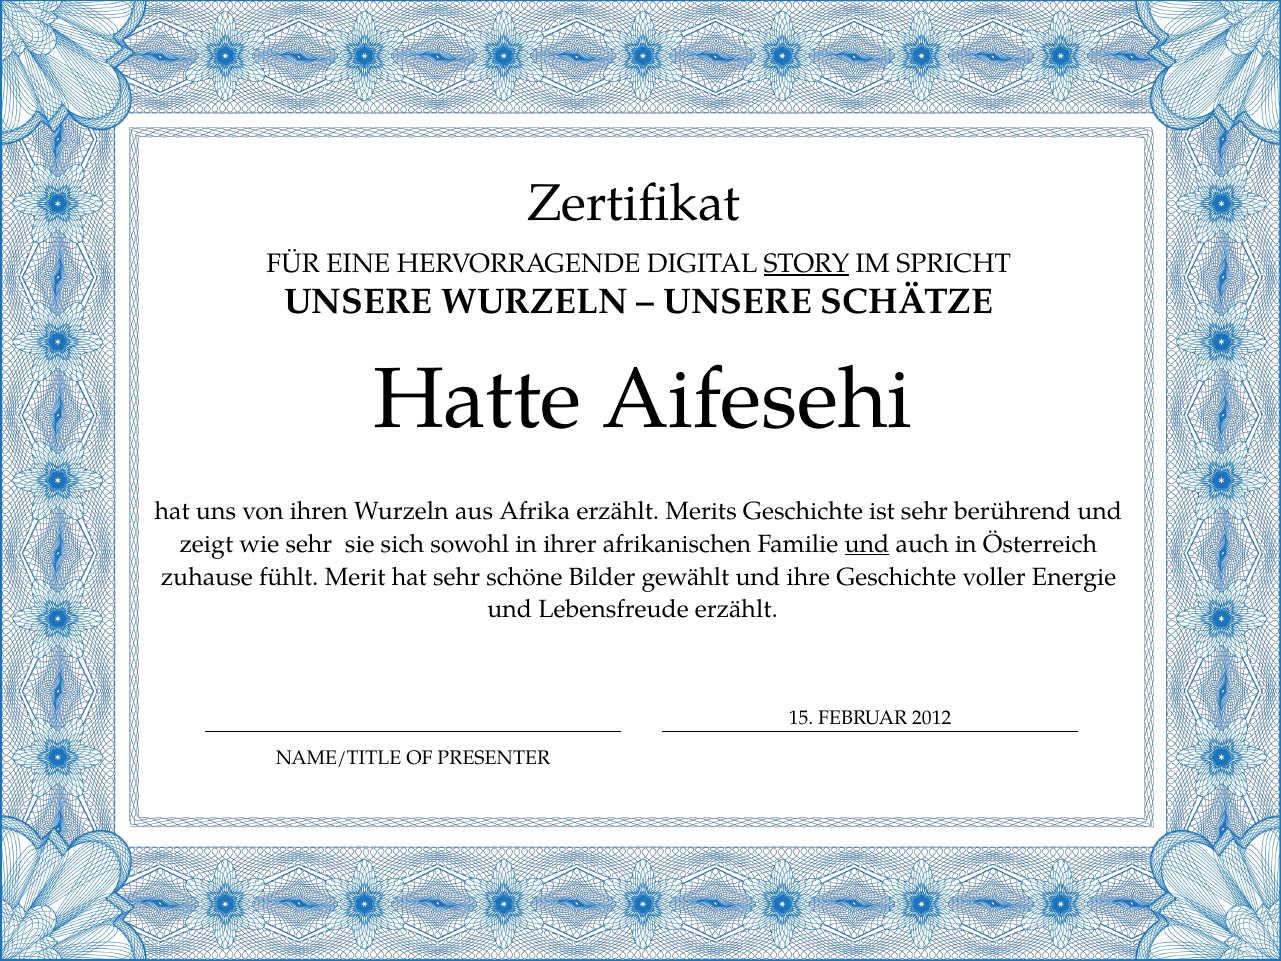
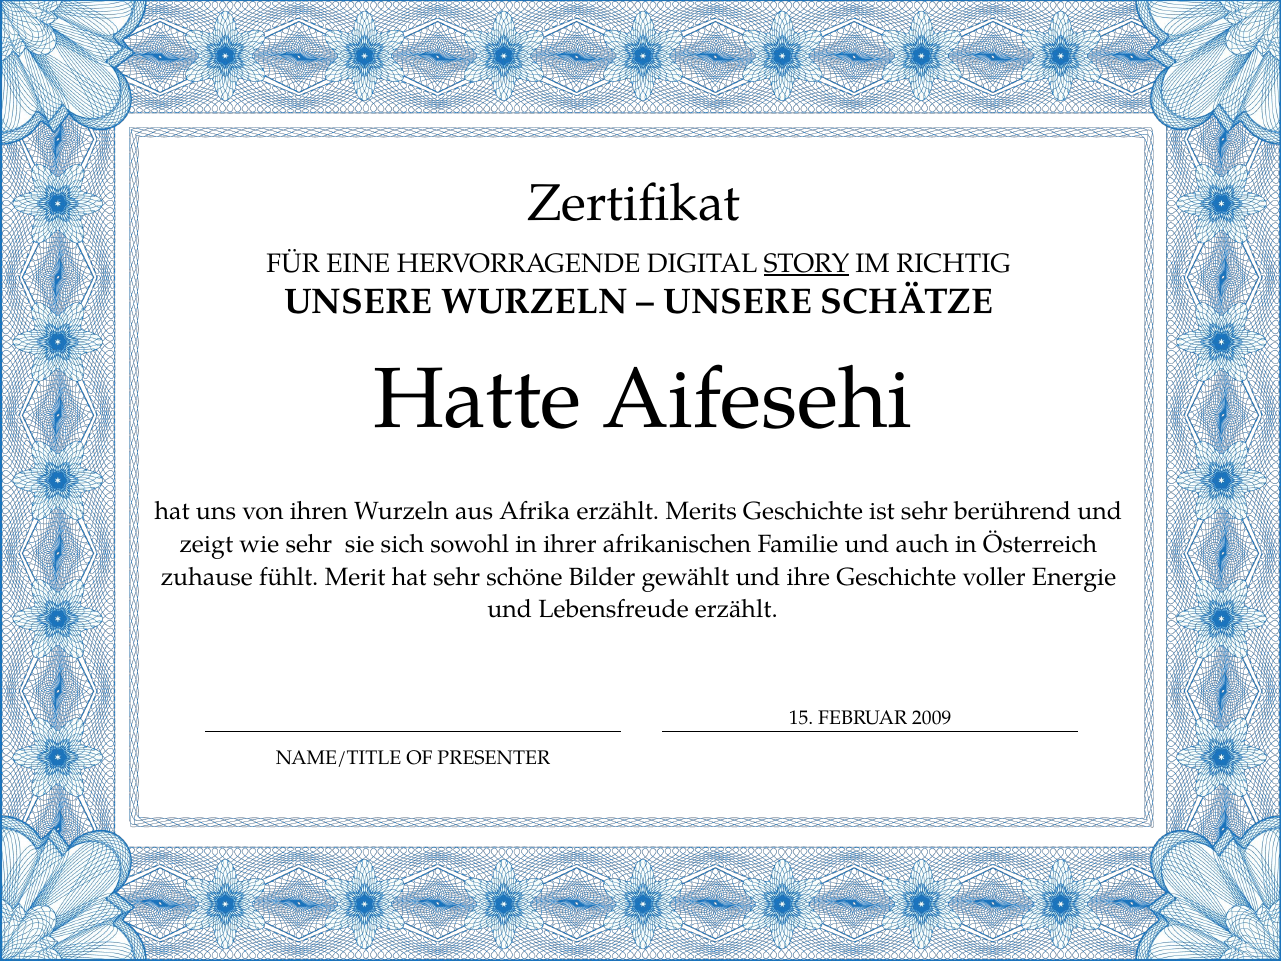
SPRICHT: SPRICHT -> RICHTIG
und at (867, 544) underline: present -> none
2012: 2012 -> 2009
